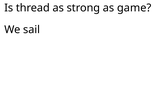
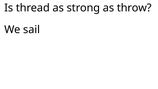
game: game -> throw
